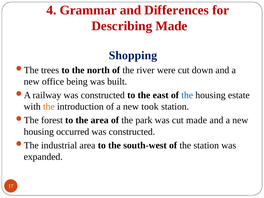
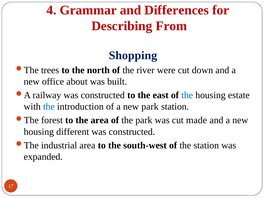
Describing Made: Made -> From
being: being -> about
the at (49, 107) colour: orange -> blue
new took: took -> park
occurred: occurred -> different
